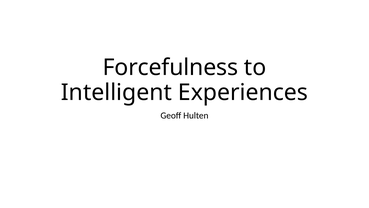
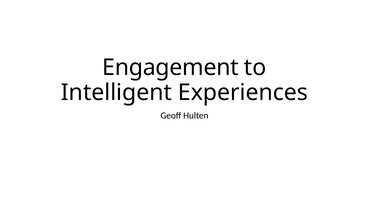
Forcefulness: Forcefulness -> Engagement
